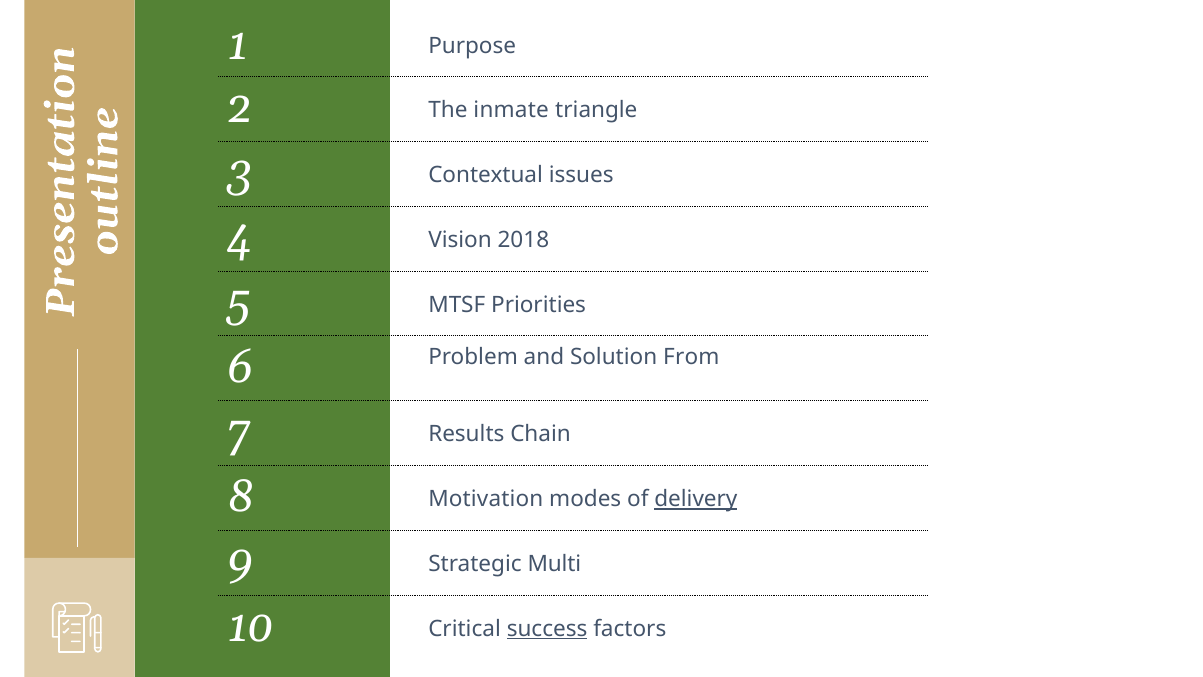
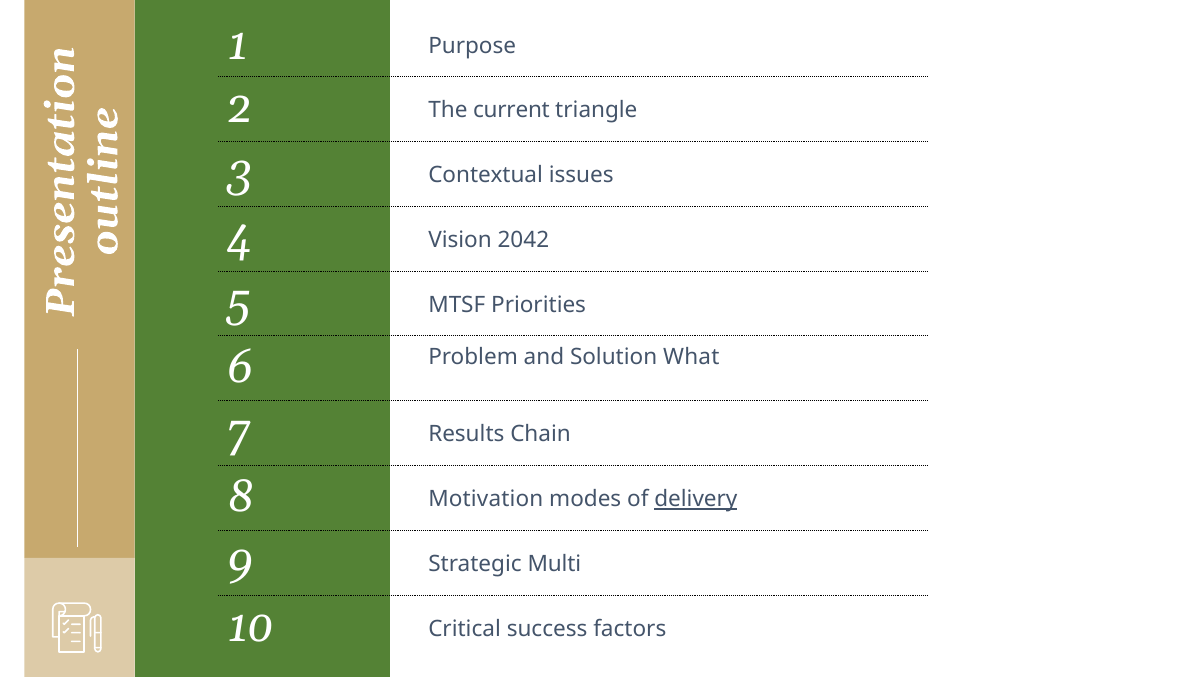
inmate: inmate -> current
2018: 2018 -> 2042
From: From -> What
success underline: present -> none
